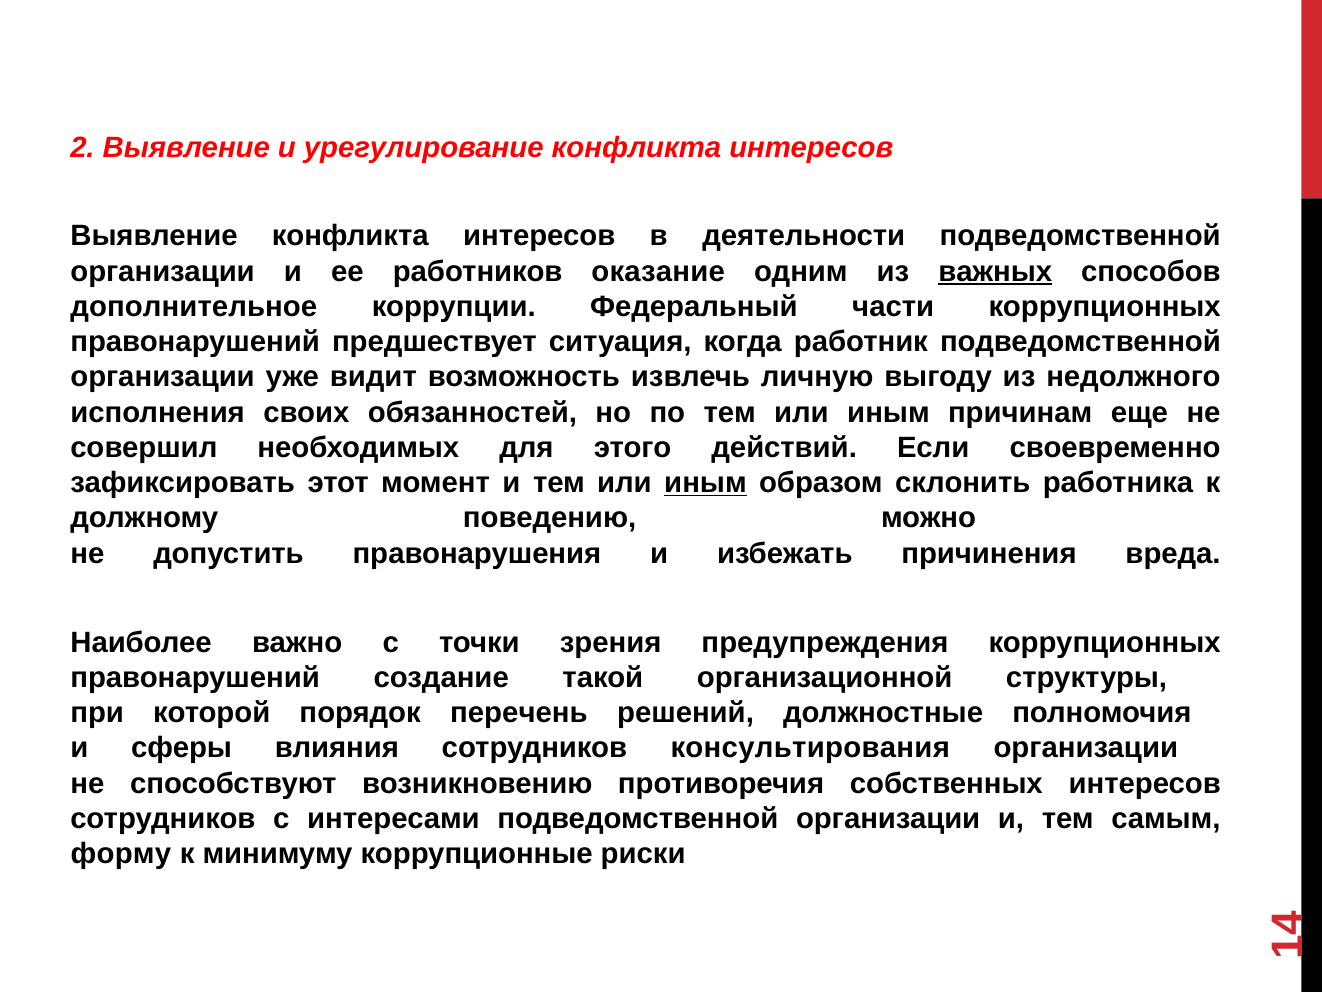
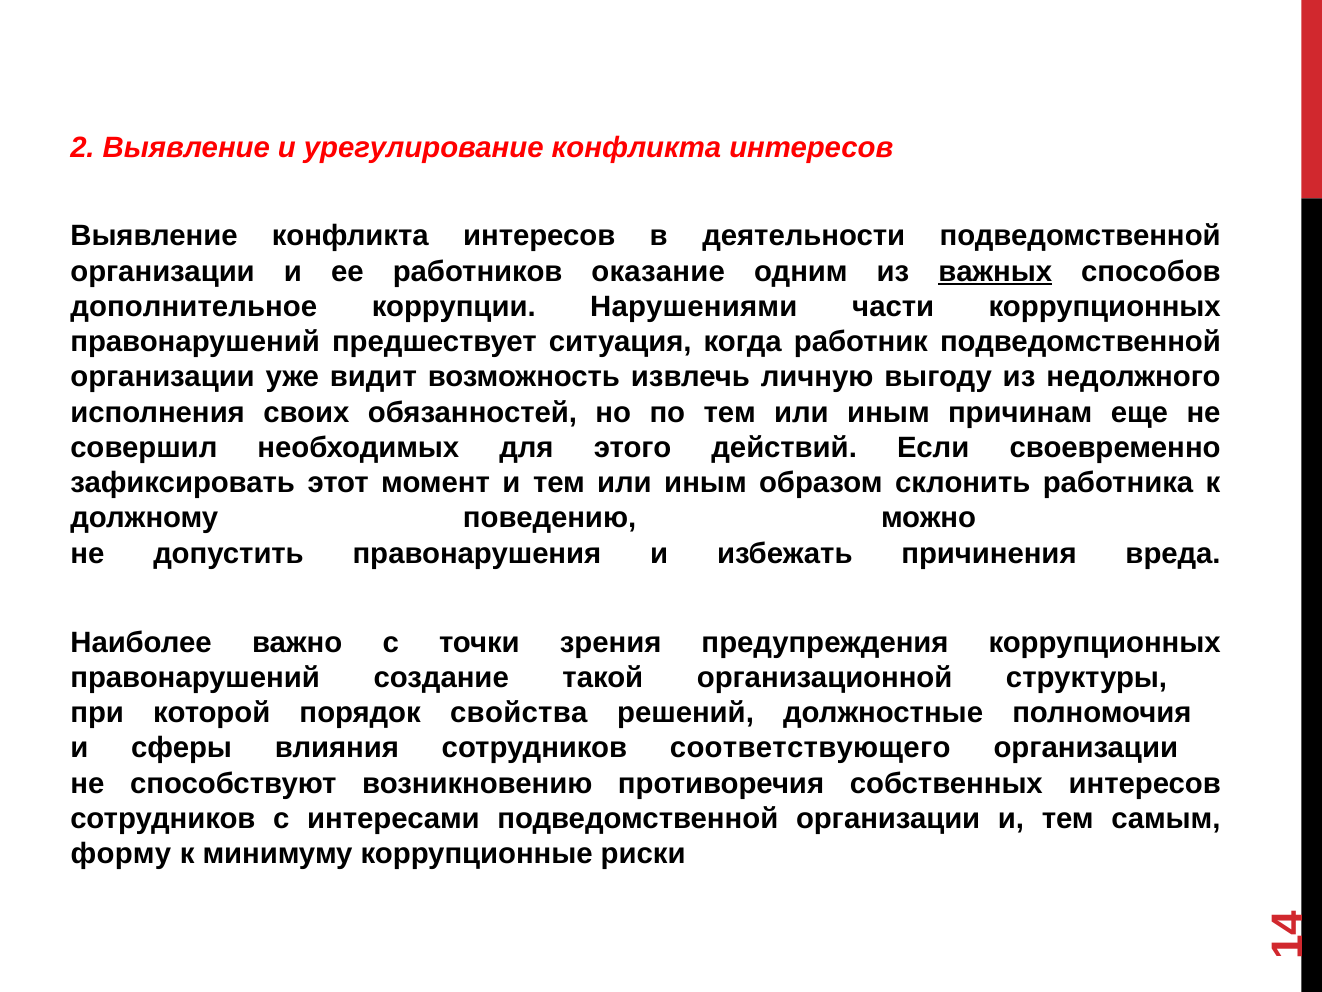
Федеральный: Федеральный -> Нарушениями
иным at (705, 483) underline: present -> none
перечень: перечень -> свойства
консультирования: консультирования -> соответствующего
